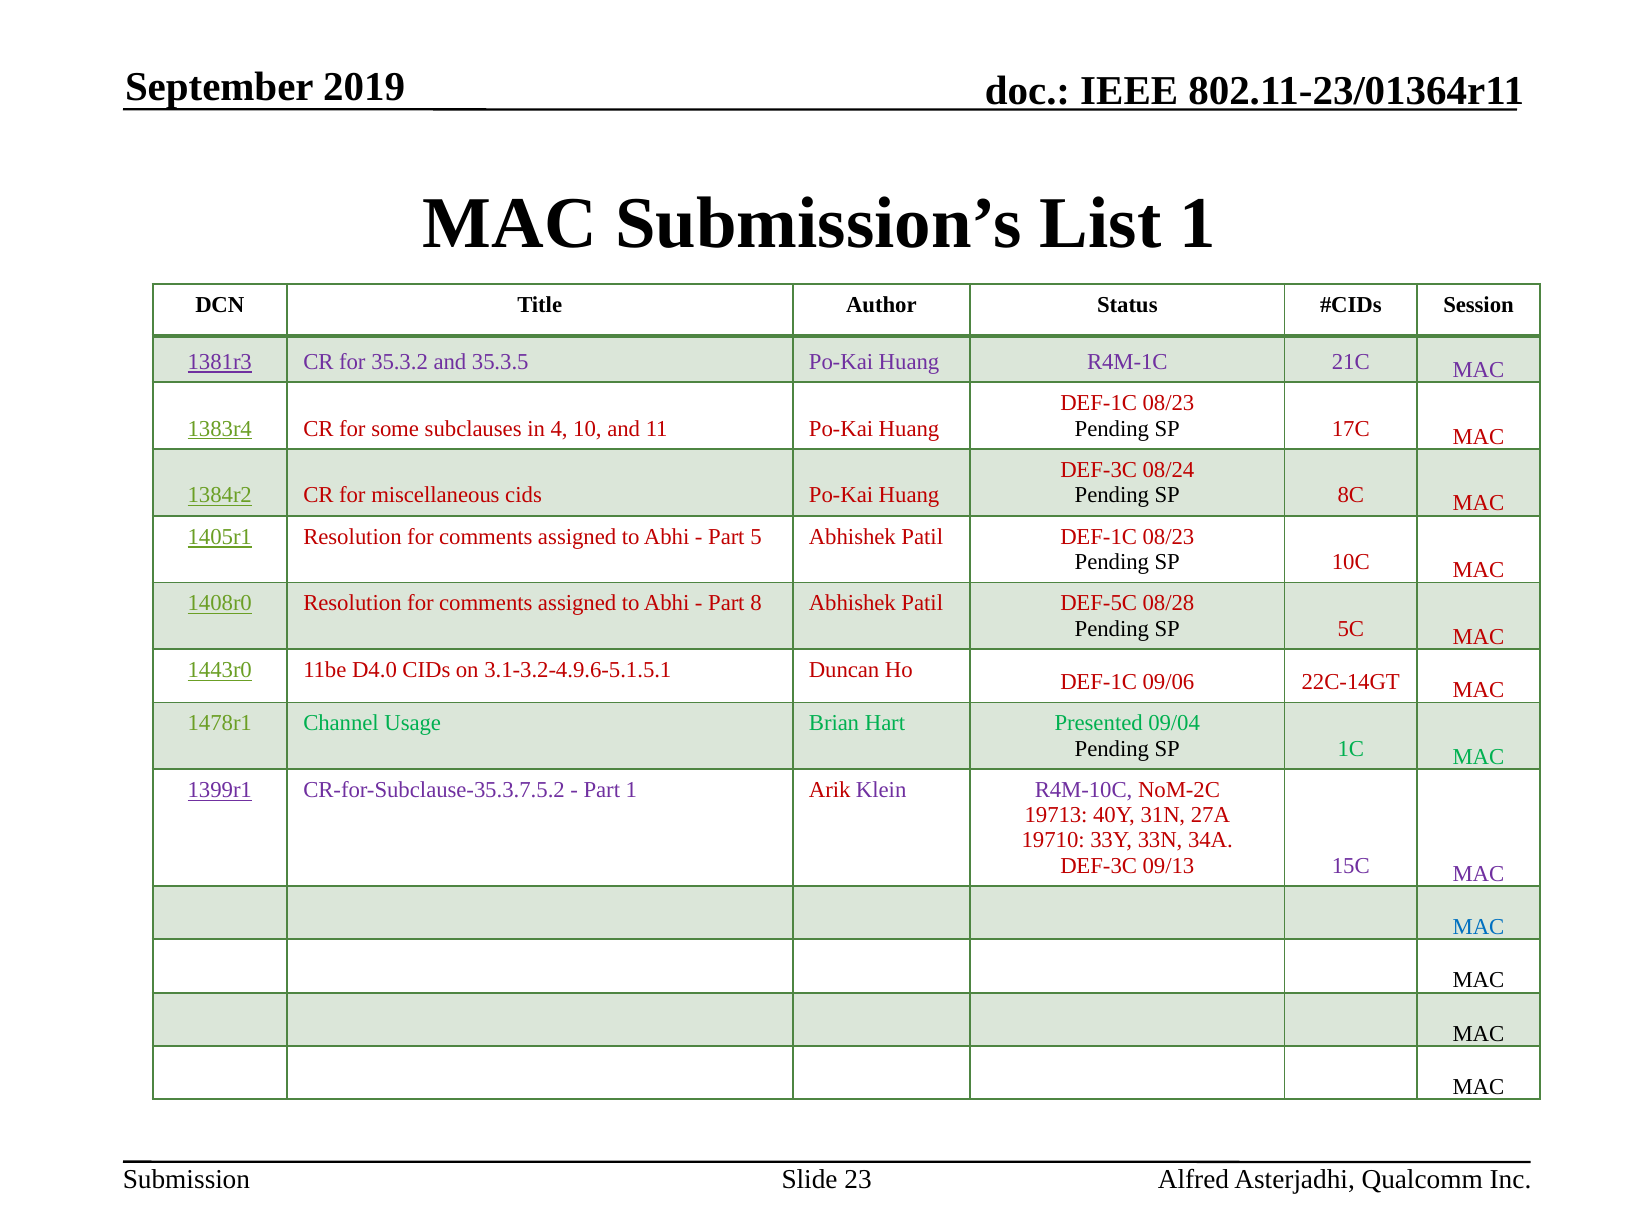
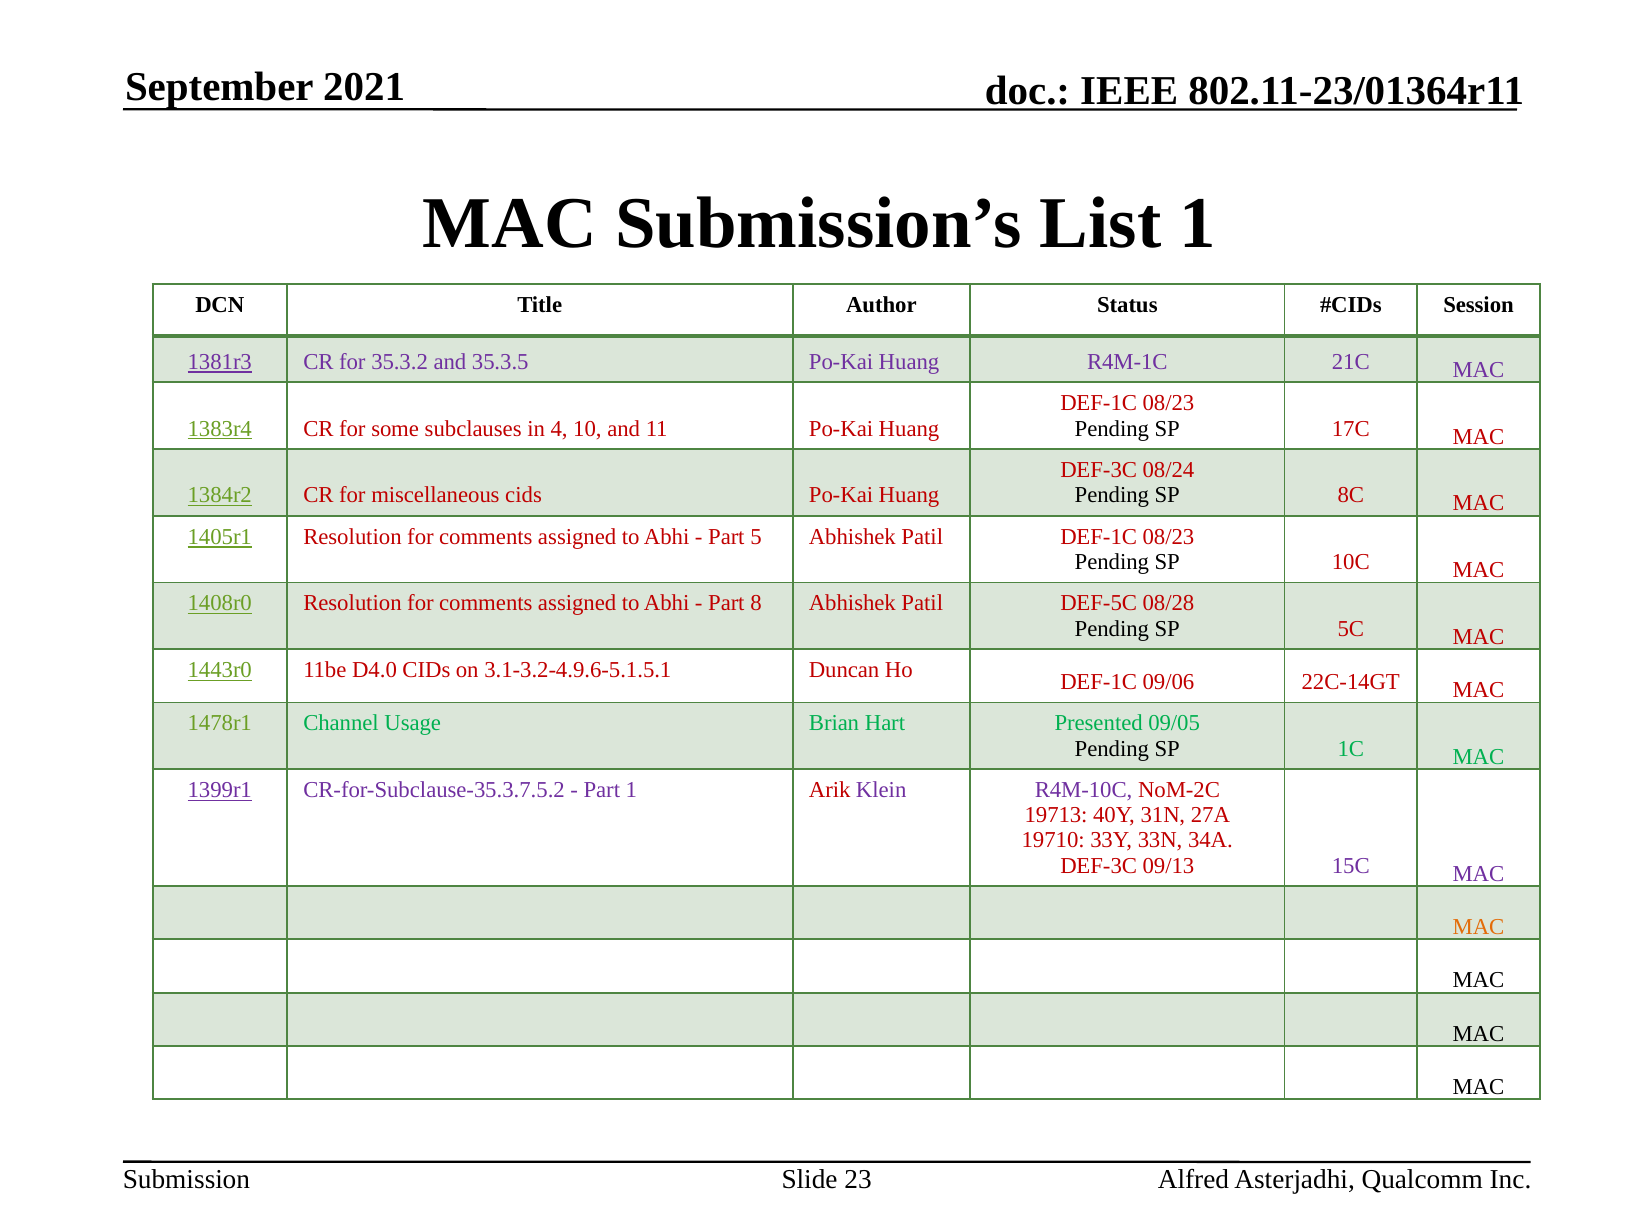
2019: 2019 -> 2021
09/04: 09/04 -> 09/05
MAC at (1479, 927) colour: blue -> orange
